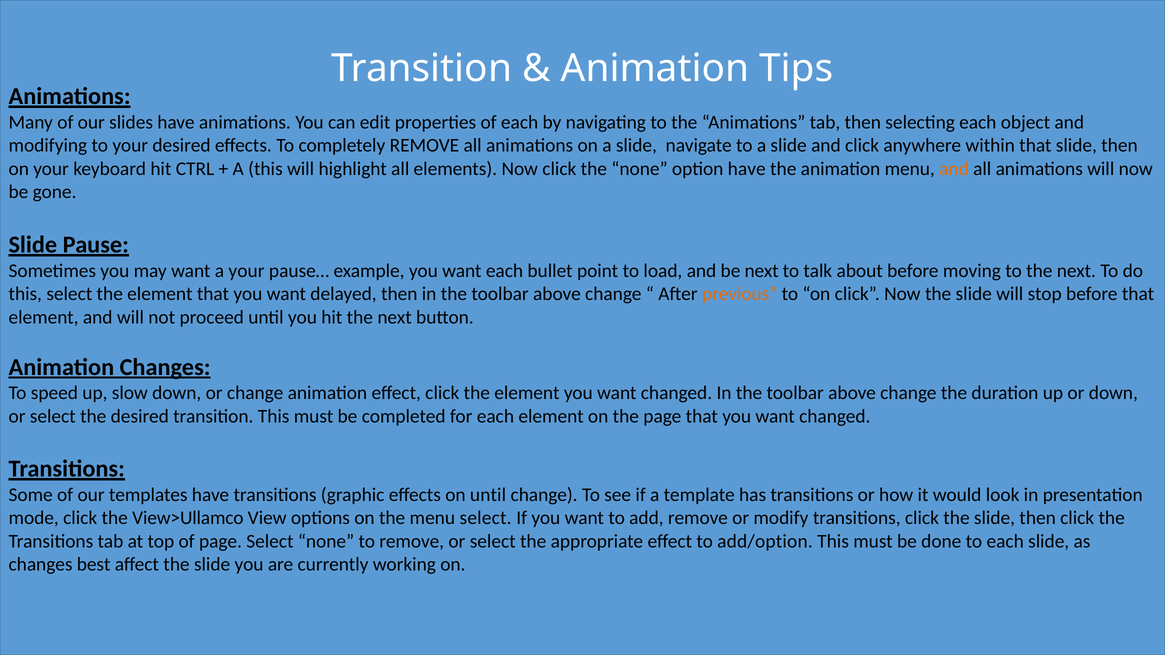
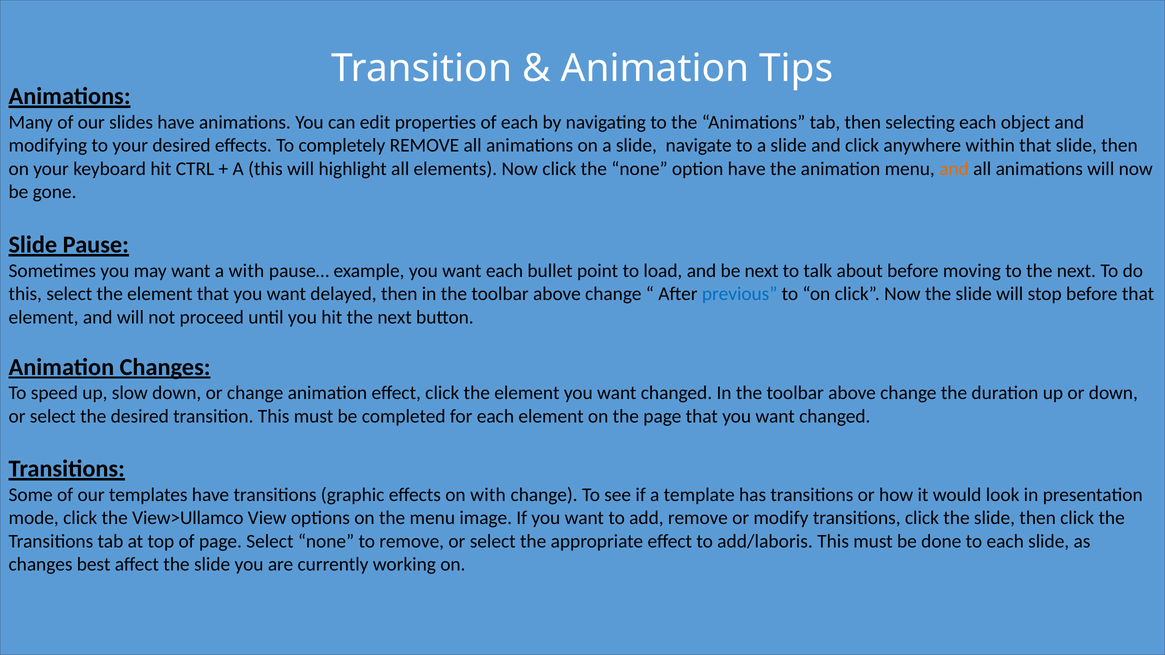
a your: your -> with
previous colour: orange -> blue
on until: until -> with
menu select: select -> image
add/option: add/option -> add/laboris
